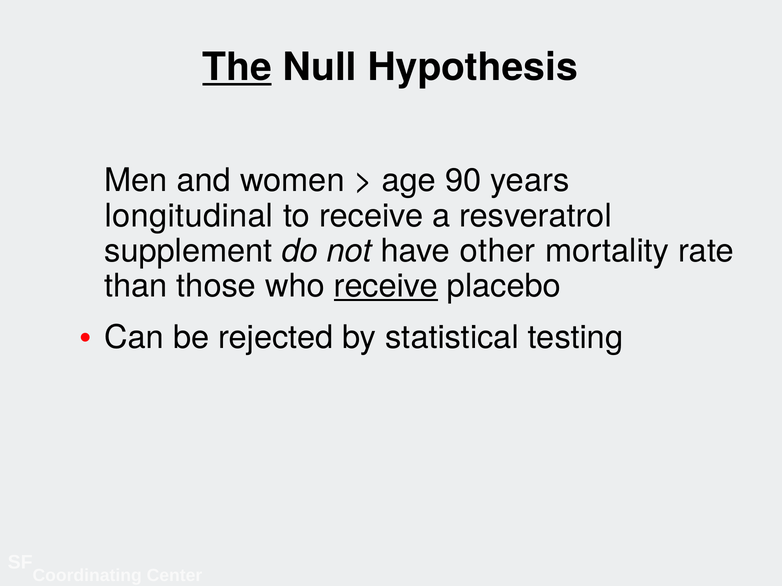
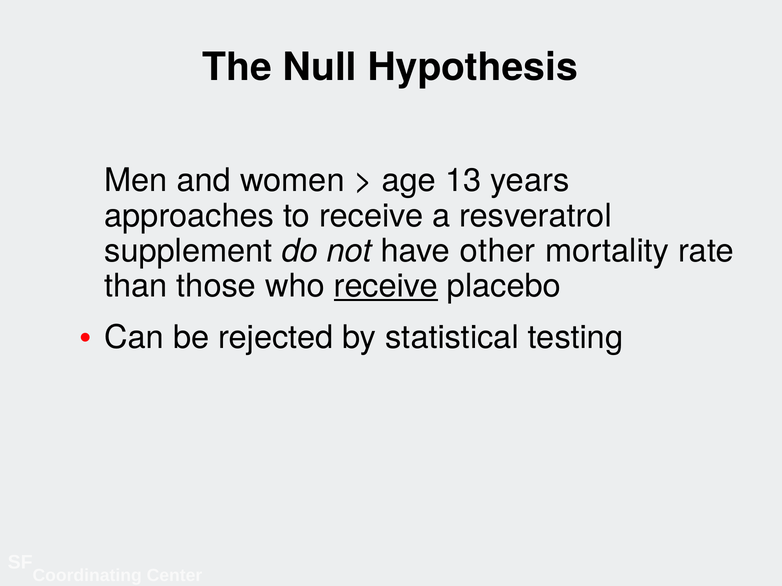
The underline: present -> none
90: 90 -> 13
longitudinal: longitudinal -> approaches
